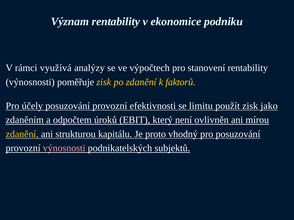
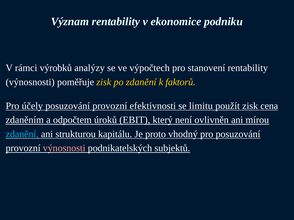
využívá: využívá -> výrobků
jako: jako -> cena
zdanění at (22, 134) colour: yellow -> light blue
